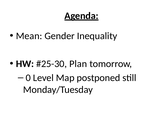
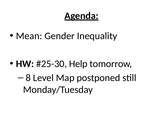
Plan: Plan -> Help
0: 0 -> 8
